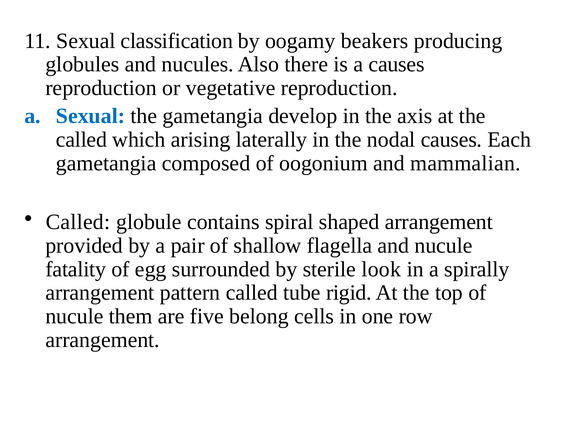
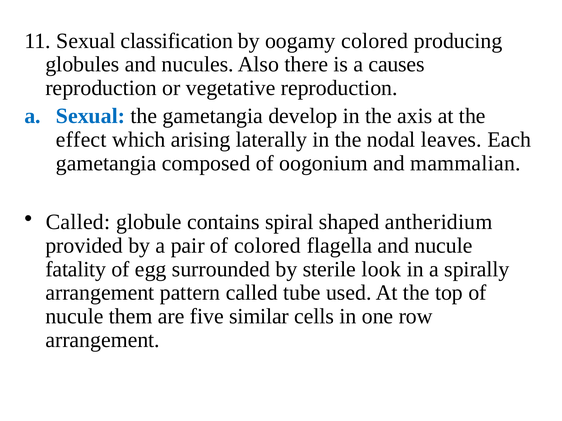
oogamy beakers: beakers -> colored
called at (81, 140): called -> effect
nodal causes: causes -> leaves
shaped arrangement: arrangement -> antheridium
of shallow: shallow -> colored
rigid: rigid -> used
belong: belong -> similar
